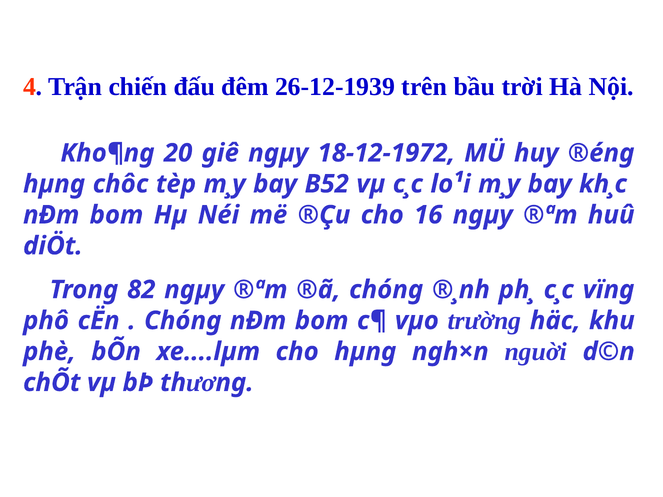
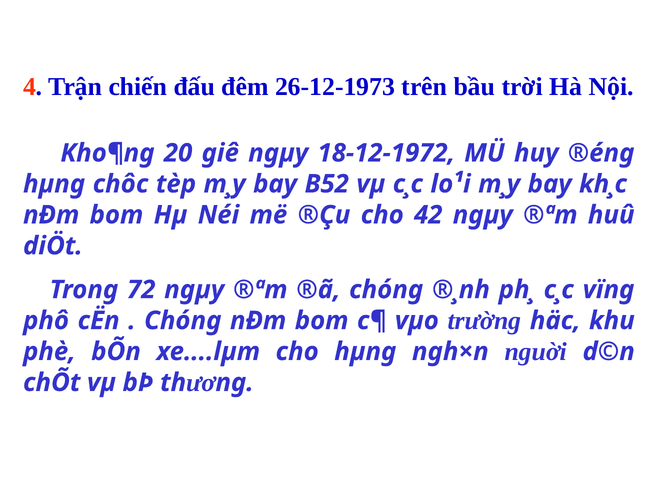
26-12-1939: 26-12-1939 -> 26-12-1973
16: 16 -> 42
82: 82 -> 72
